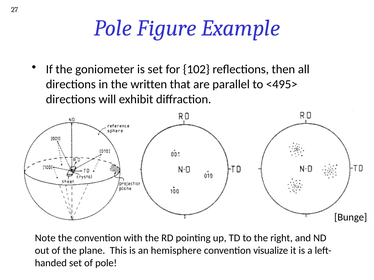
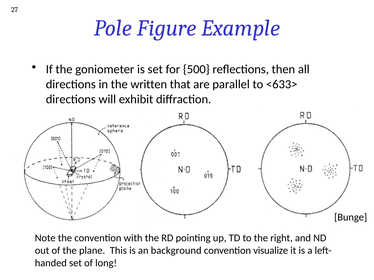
102: 102 -> 500
<495>: <495> -> <633>
hemisphere: hemisphere -> background
of pole: pole -> long
